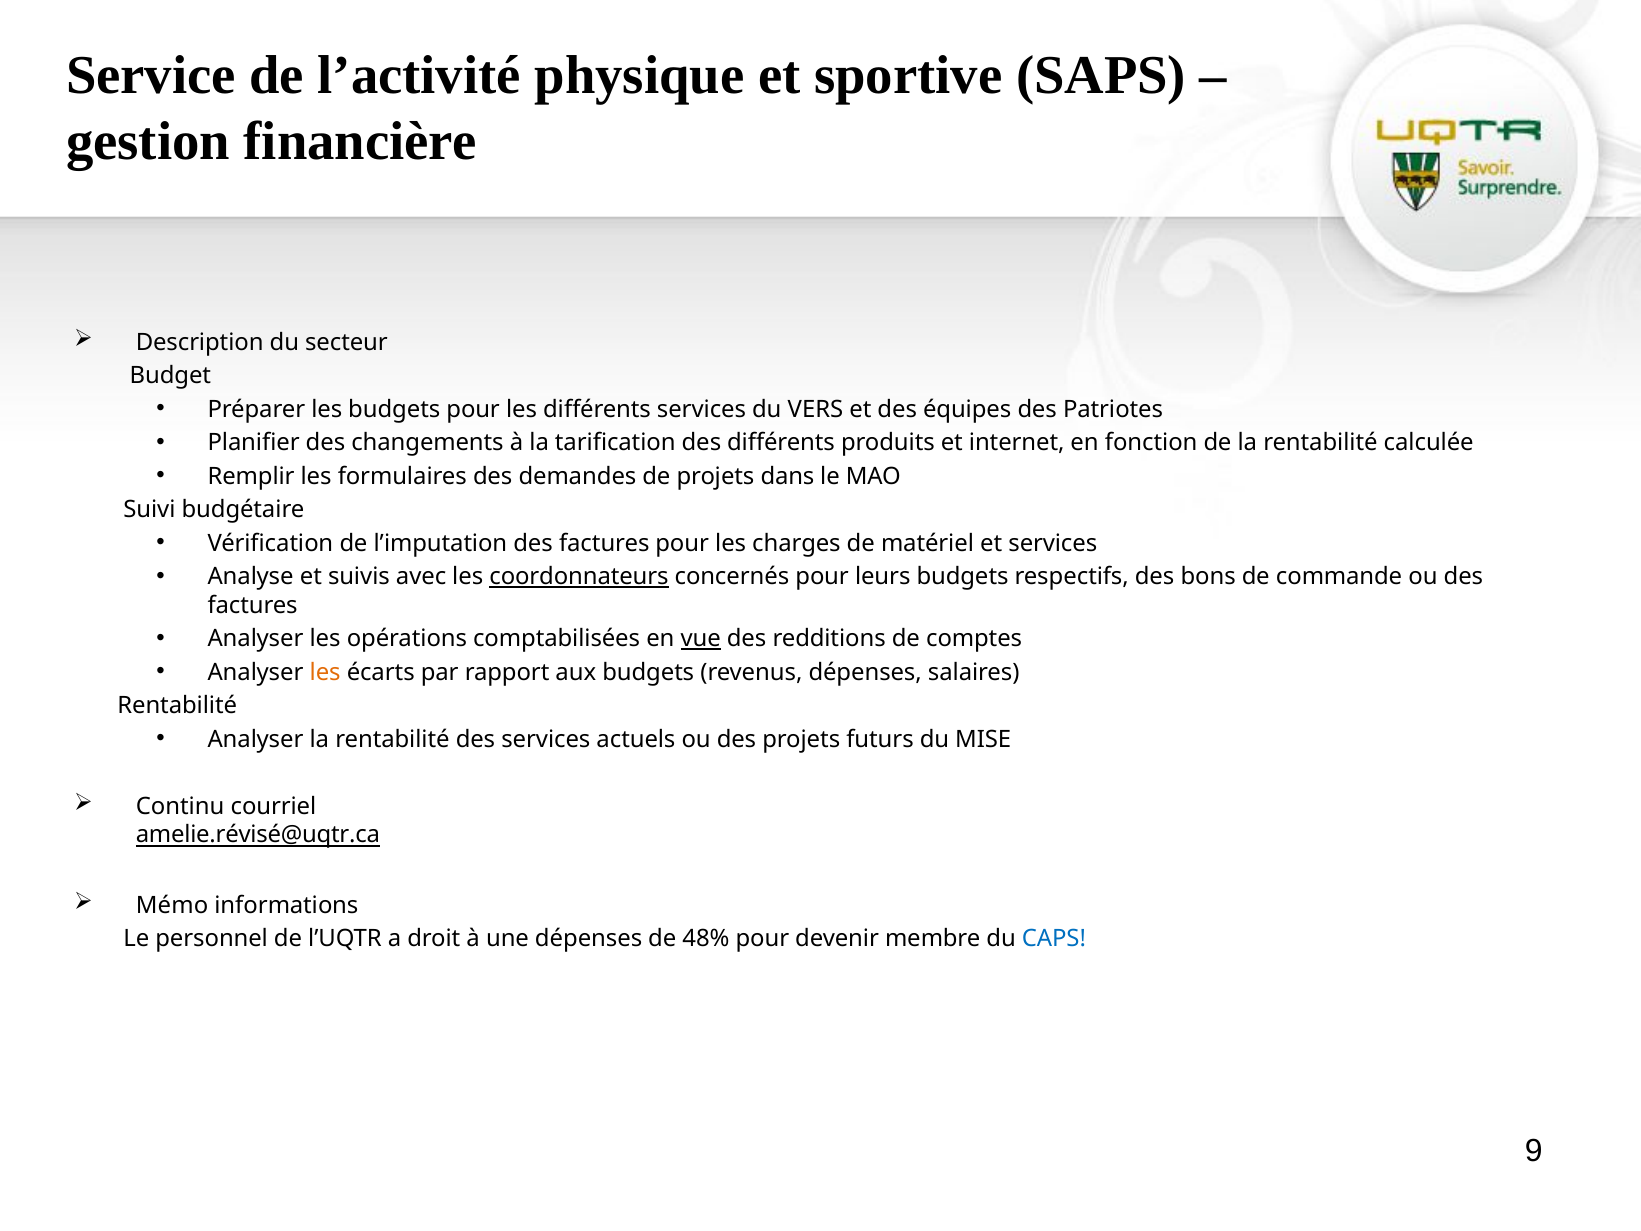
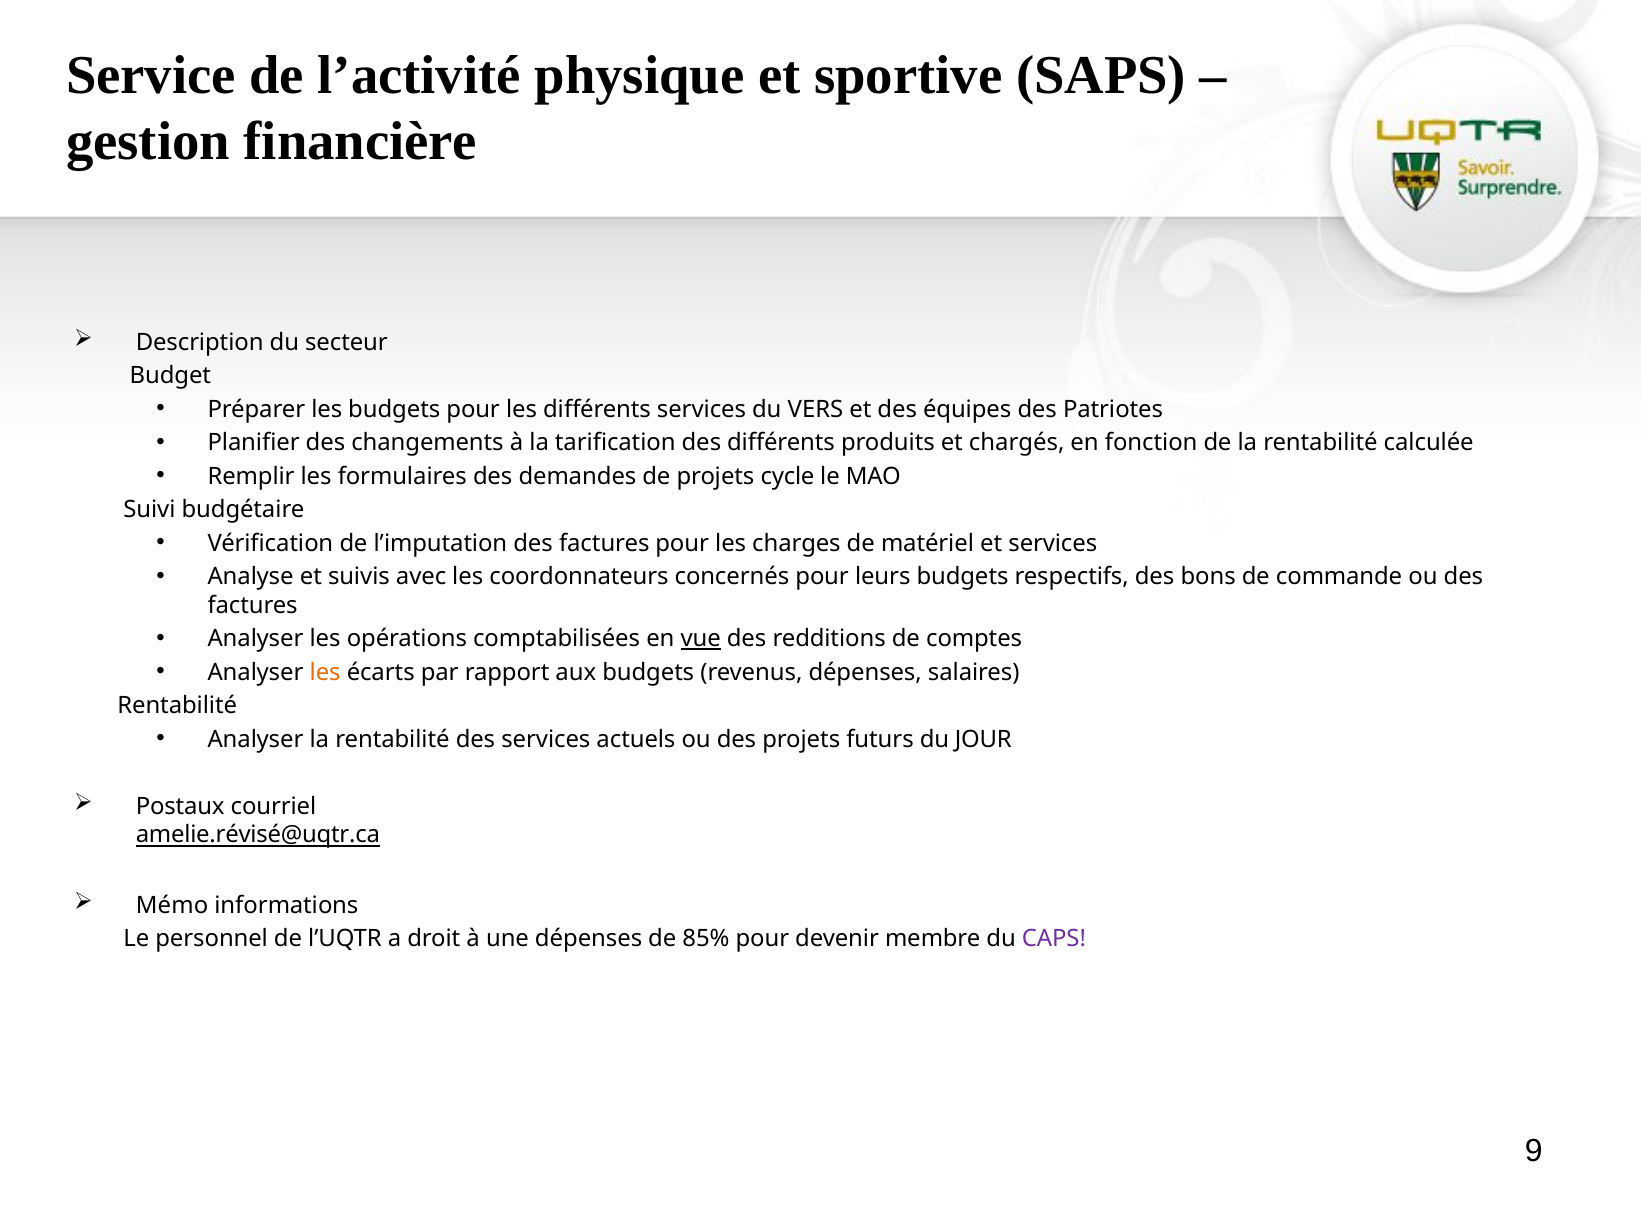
internet: internet -> chargés
dans: dans -> cycle
coordonnateurs underline: present -> none
MISE: MISE -> JOUR
Continu: Continu -> Postaux
48%: 48% -> 85%
CAPS colour: blue -> purple
